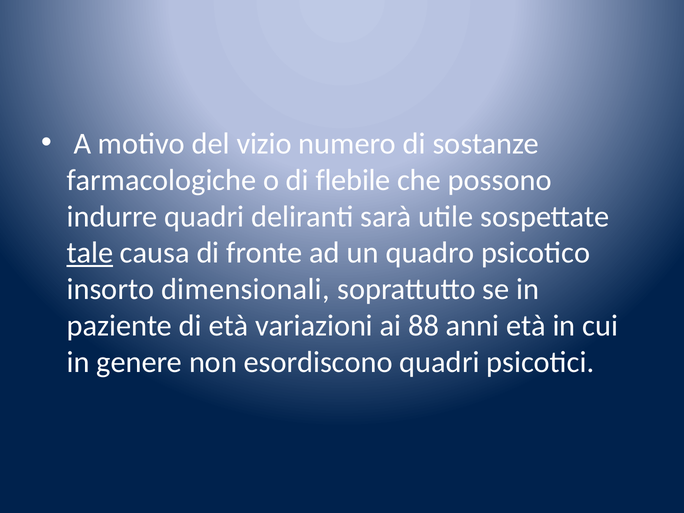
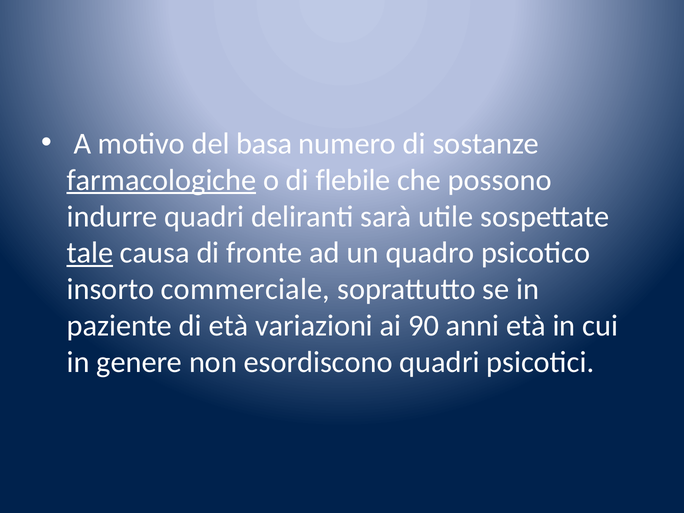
vizio: vizio -> basa
farmacologiche underline: none -> present
dimensionali: dimensionali -> commerciale
88: 88 -> 90
